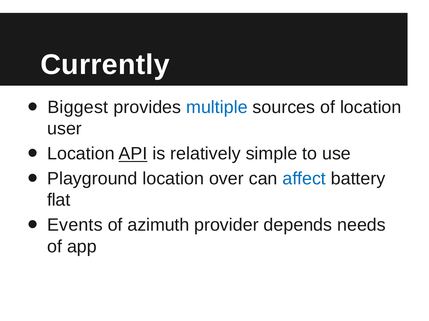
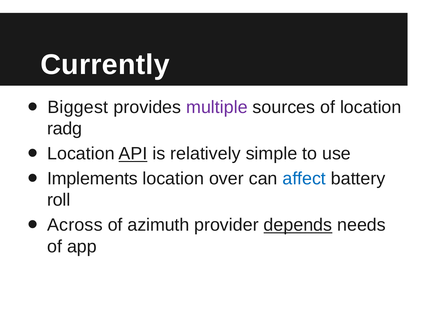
multiple colour: blue -> purple
user: user -> radg
Playground: Playground -> Implements
flat: flat -> roll
Events: Events -> Across
depends underline: none -> present
